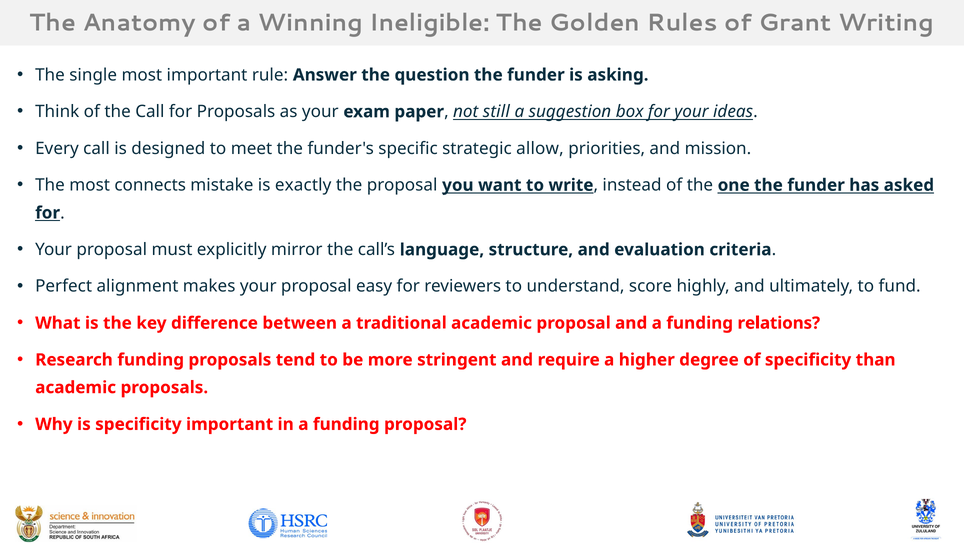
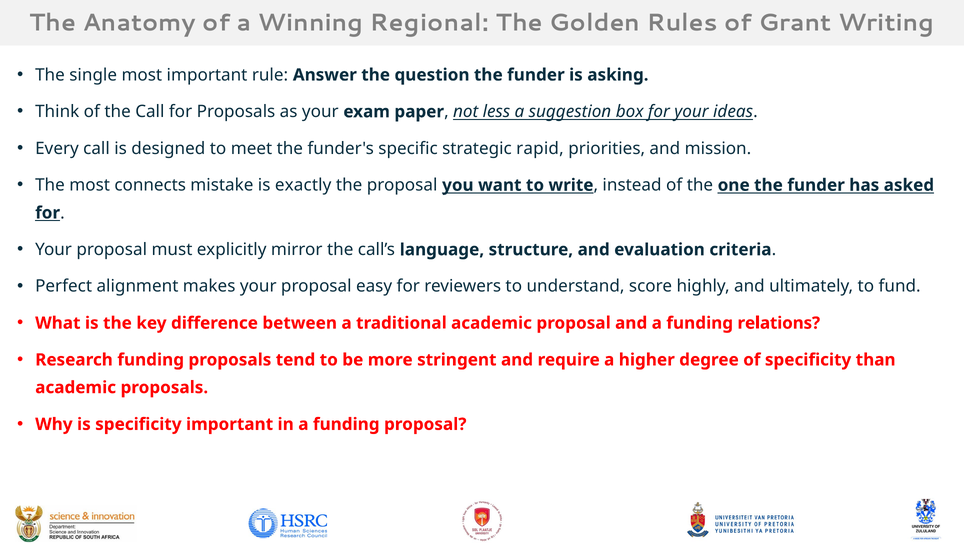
Ineligible: Ineligible -> Regional
still: still -> less
allow: allow -> rapid
